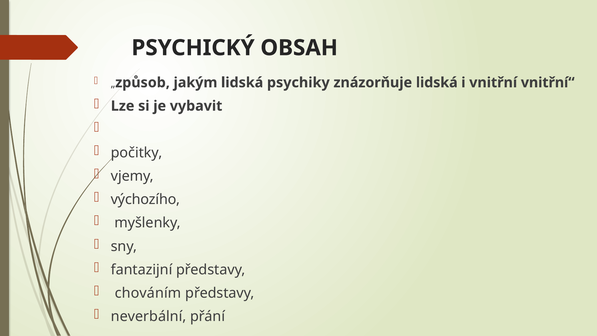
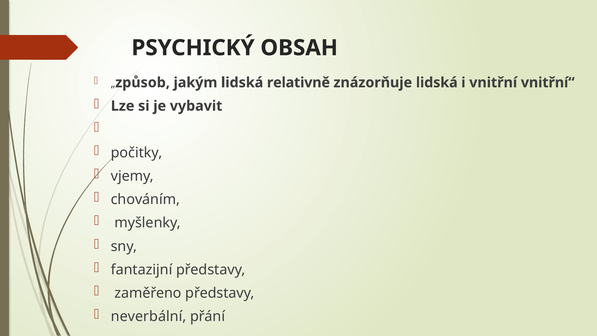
psychiky: psychiky -> relativně
výchozího: výchozího -> chováním
chováním: chováním -> zaměřeno
